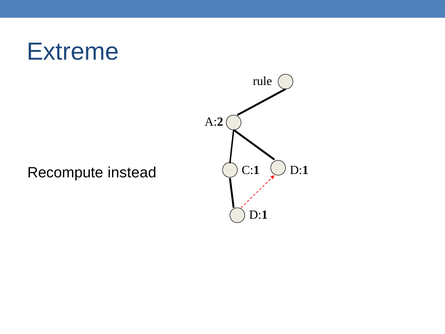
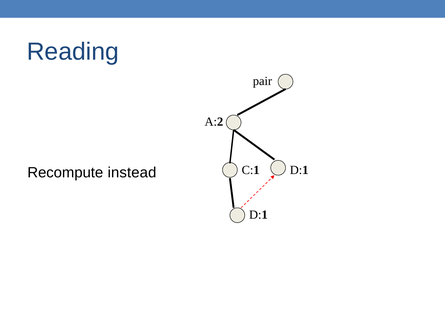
Extreme: Extreme -> Reading
rule: rule -> pair
